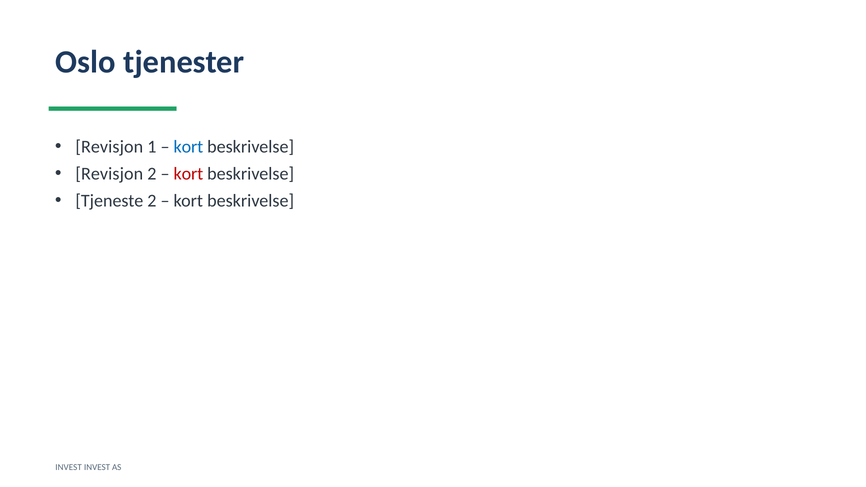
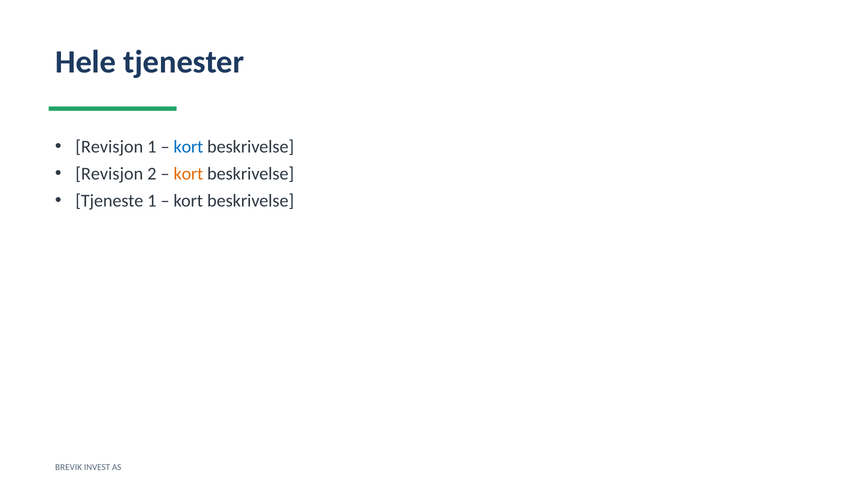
Oslo: Oslo -> Hele
kort at (188, 174) colour: red -> orange
Tjeneste 2: 2 -> 1
INVEST at (69, 467): INVEST -> BREVIK
